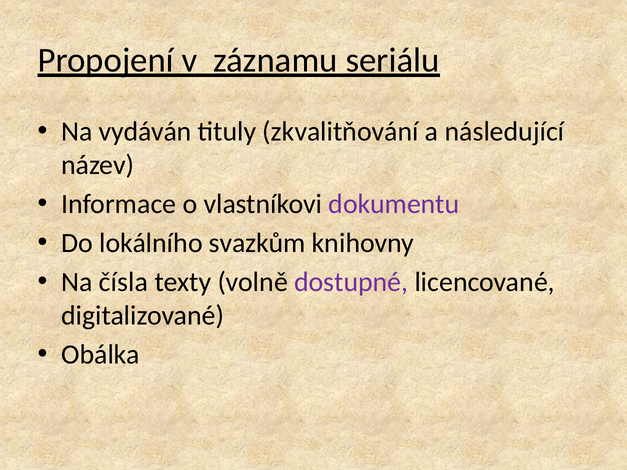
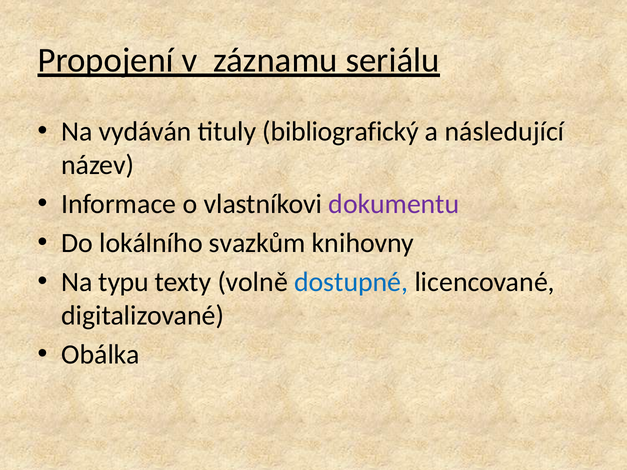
zkvalitňování: zkvalitňování -> bibliografický
čísla: čísla -> typu
dostupné colour: purple -> blue
